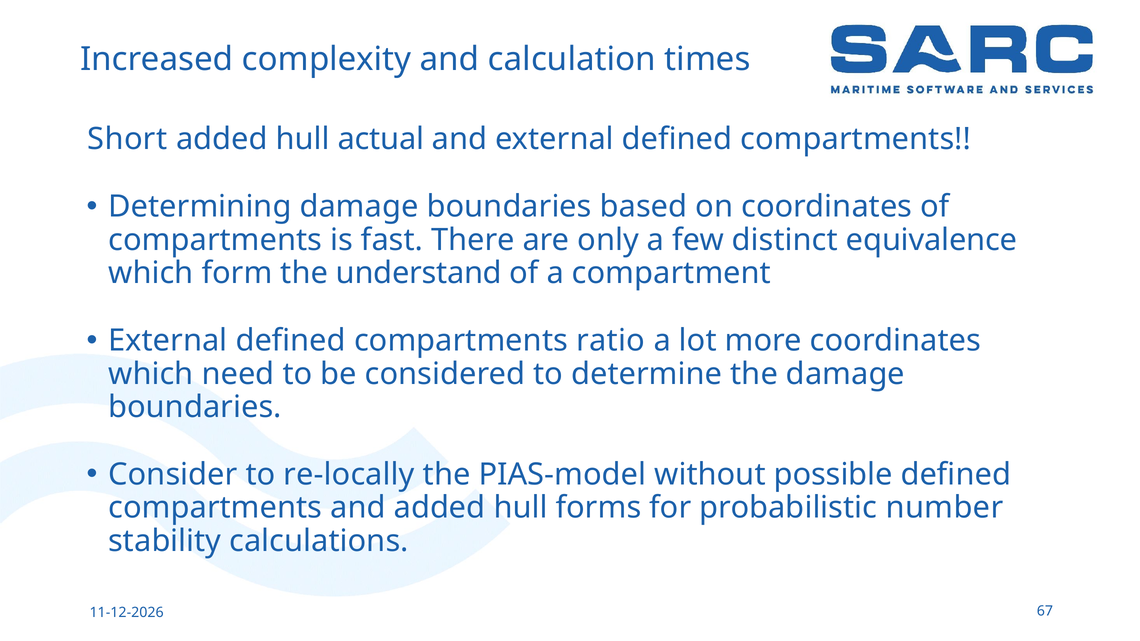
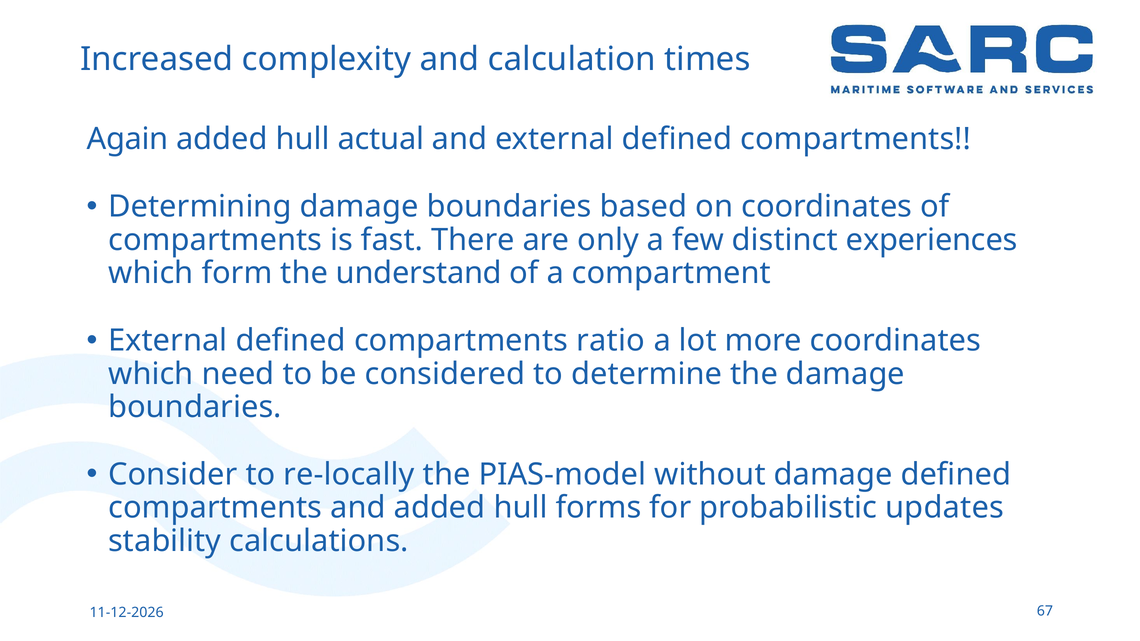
Short: Short -> Again
equivalence: equivalence -> experiences
without possible: possible -> damage
number: number -> updates
